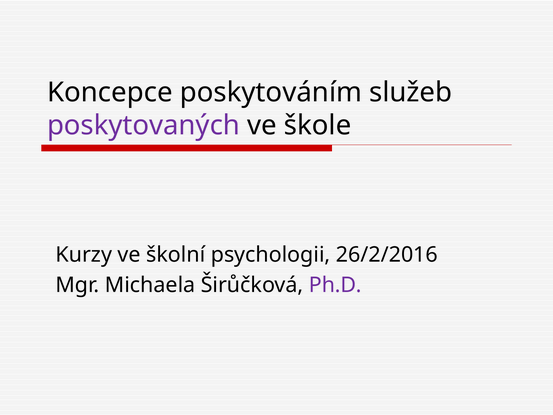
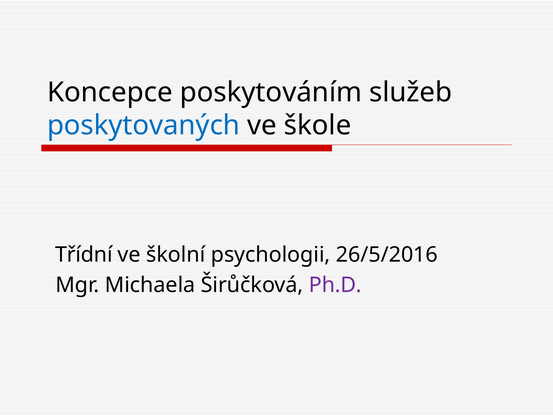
poskytovaných colour: purple -> blue
Kurzy: Kurzy -> Třídní
26/2/2016: 26/2/2016 -> 26/5/2016
